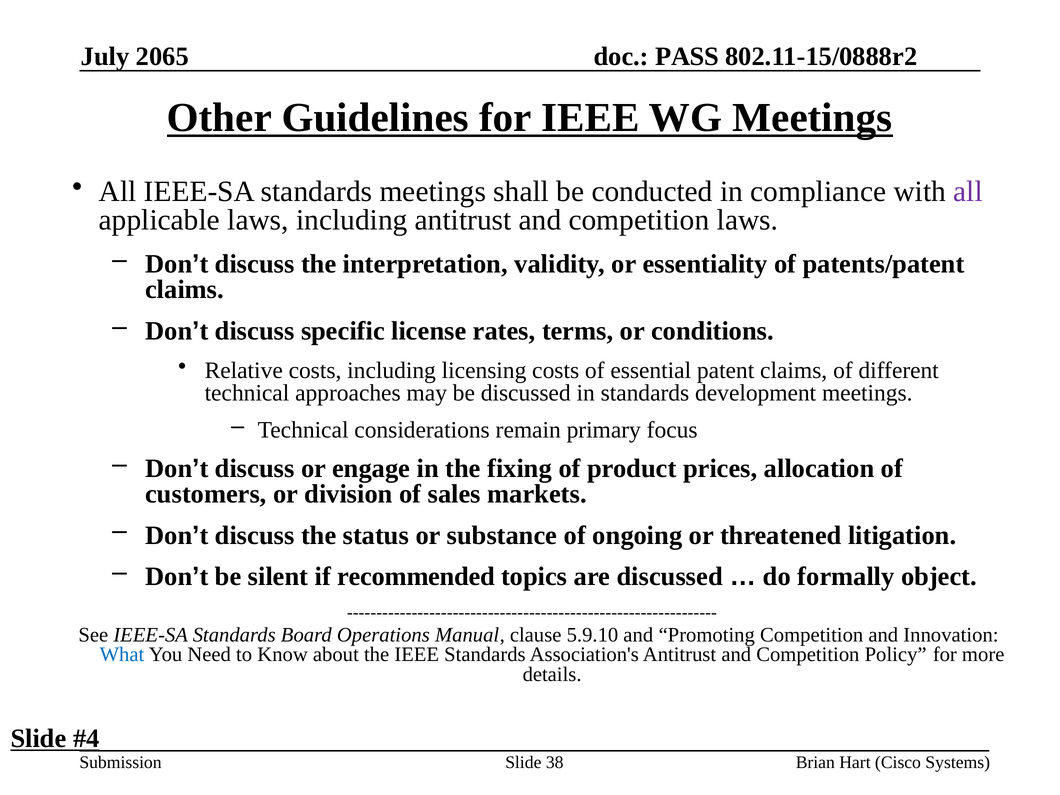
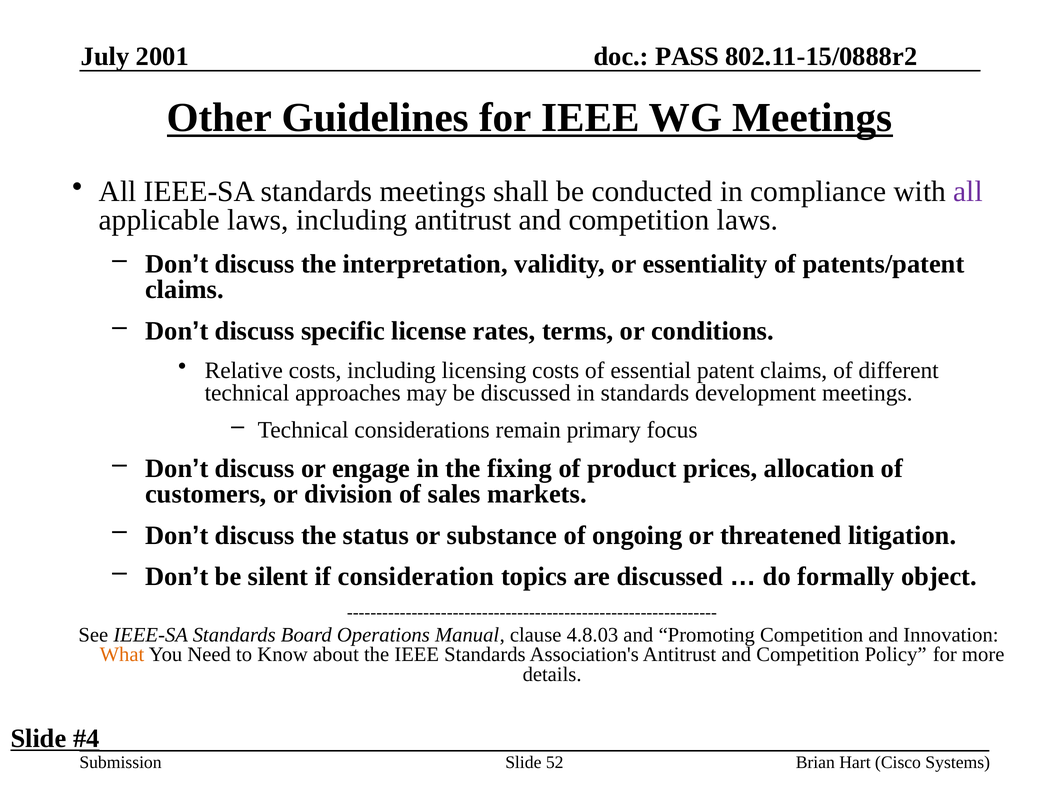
2065: 2065 -> 2001
recommended: recommended -> consideration
5.9.10: 5.9.10 -> 4.8.03
What colour: blue -> orange
38: 38 -> 52
